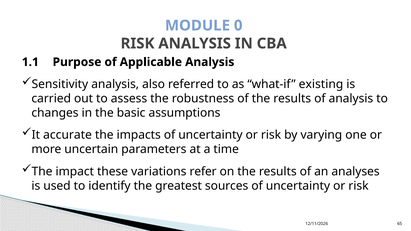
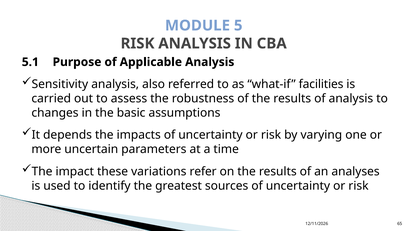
0: 0 -> 5
1.1: 1.1 -> 5.1
existing: existing -> facilities
accurate: accurate -> depends
